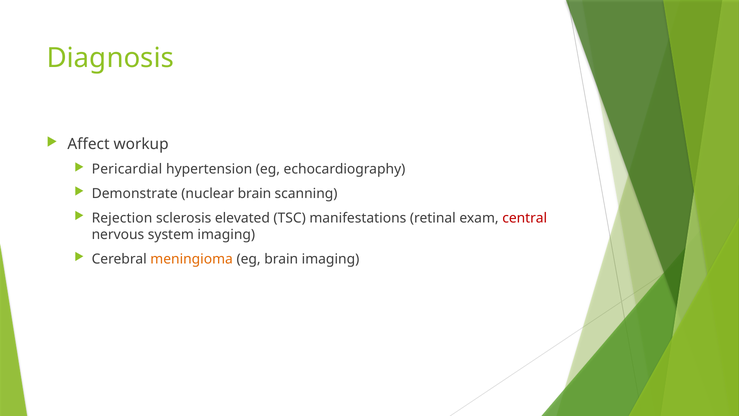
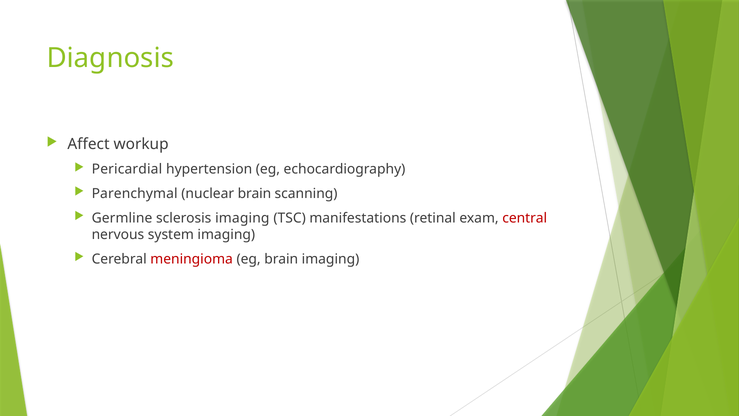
Demonstrate: Demonstrate -> Parenchymal
Rejection: Rejection -> Germline
sclerosis elevated: elevated -> imaging
meningioma colour: orange -> red
